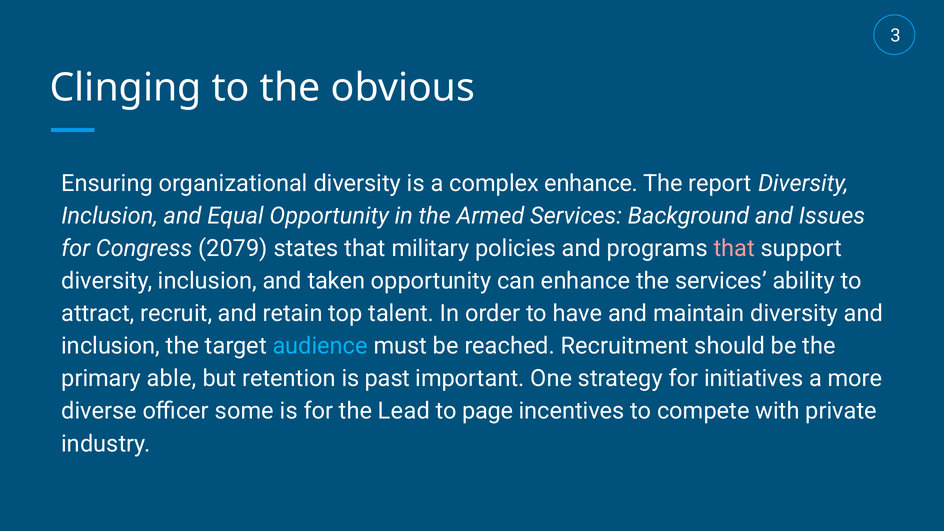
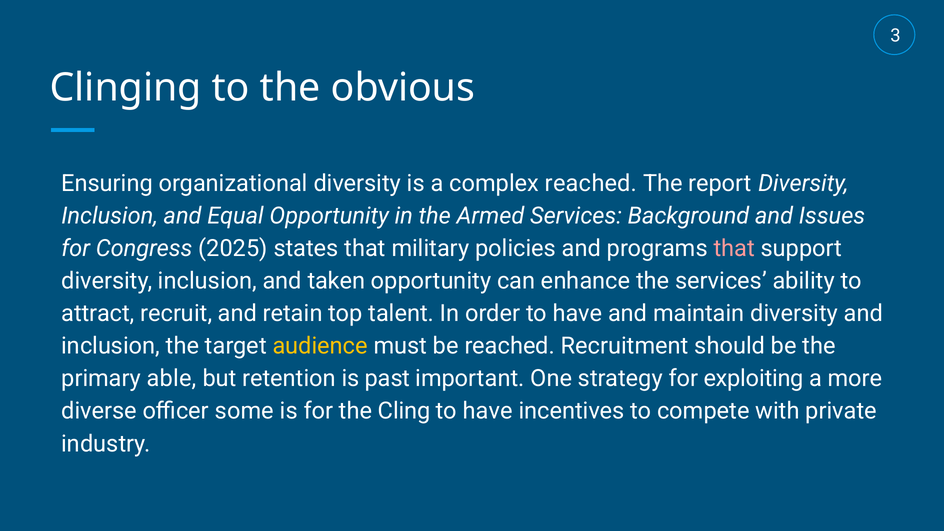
complex enhance: enhance -> reached
2079: 2079 -> 2025
audience colour: light blue -> yellow
initiatives: initiatives -> exploiting
Lead: Lead -> Cling
page at (488, 411): page -> have
